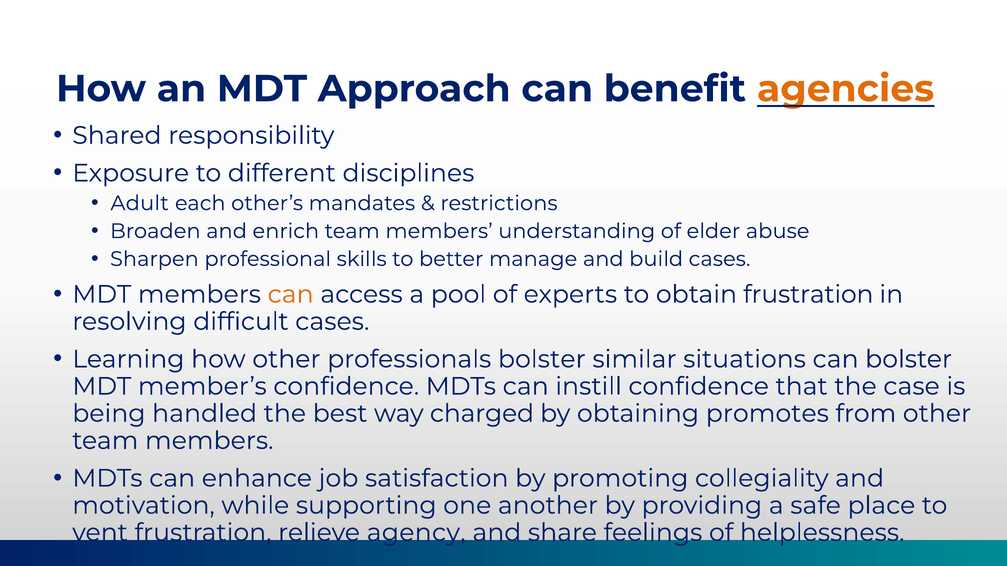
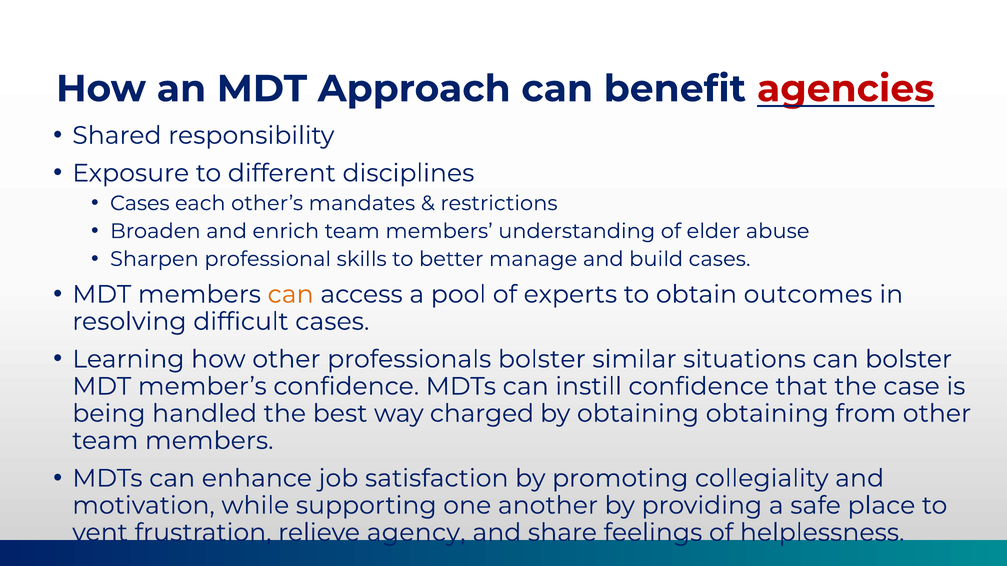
agencies colour: orange -> red
Adult at (140, 203): Adult -> Cases
obtain frustration: frustration -> outcomes
obtaining promotes: promotes -> obtaining
